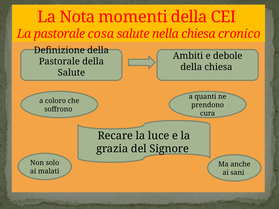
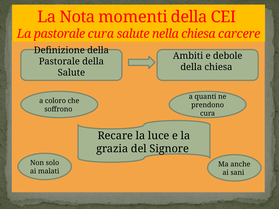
pastorale cosa: cosa -> cura
cronico: cronico -> carcere
